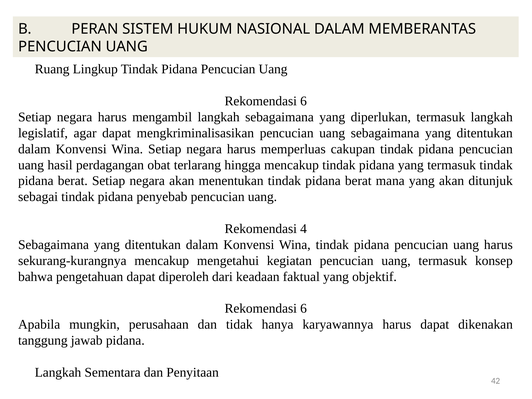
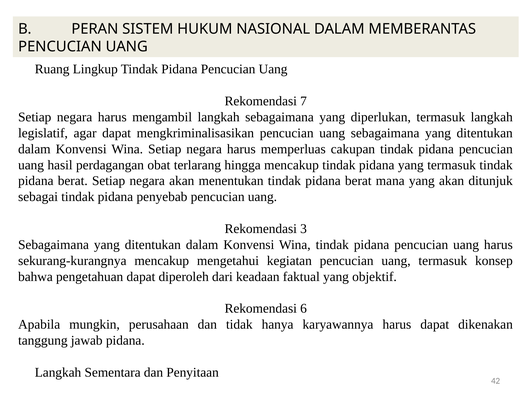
6 at (304, 101): 6 -> 7
4: 4 -> 3
